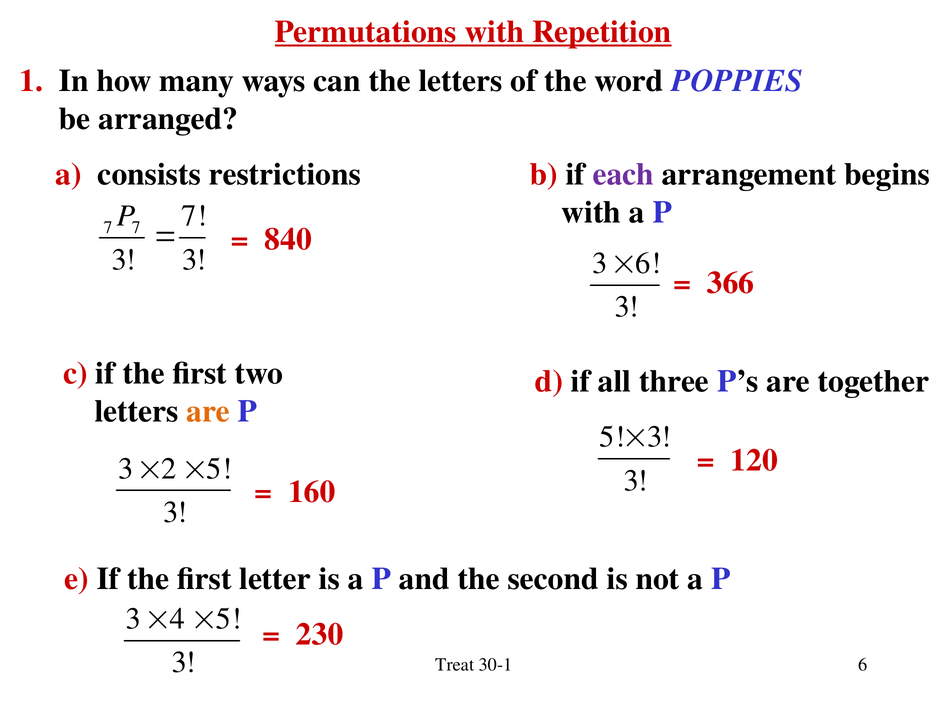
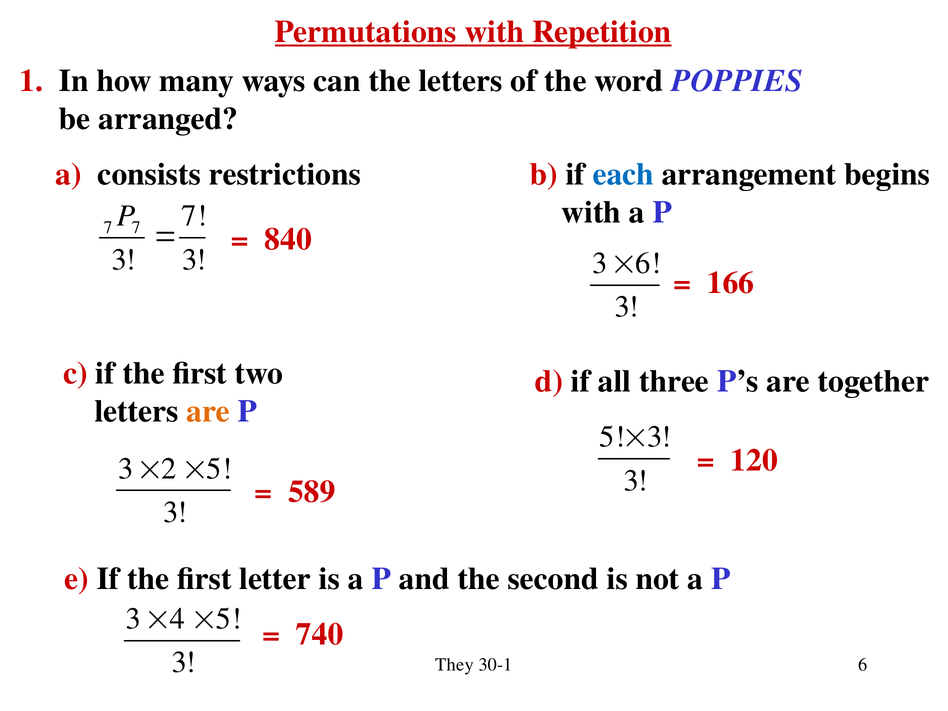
each colour: purple -> blue
366: 366 -> 166
160: 160 -> 589
230: 230 -> 740
Treat: Treat -> They
